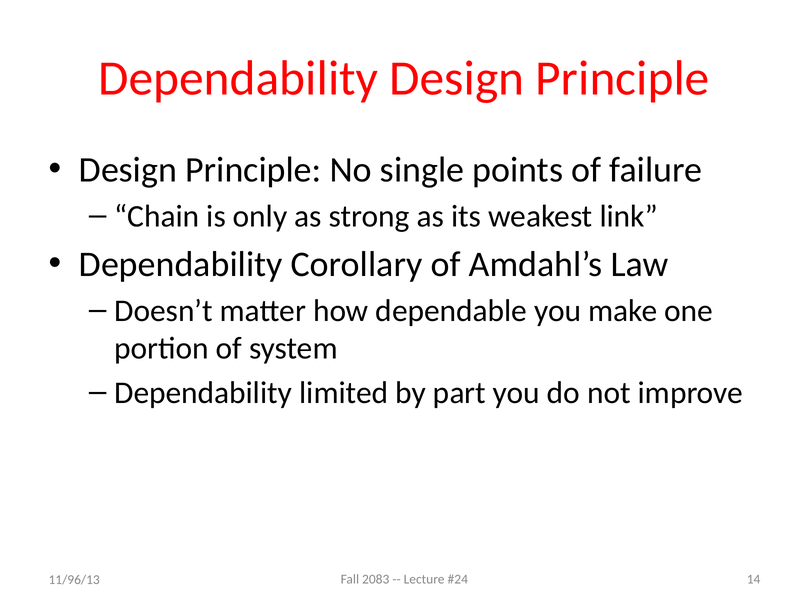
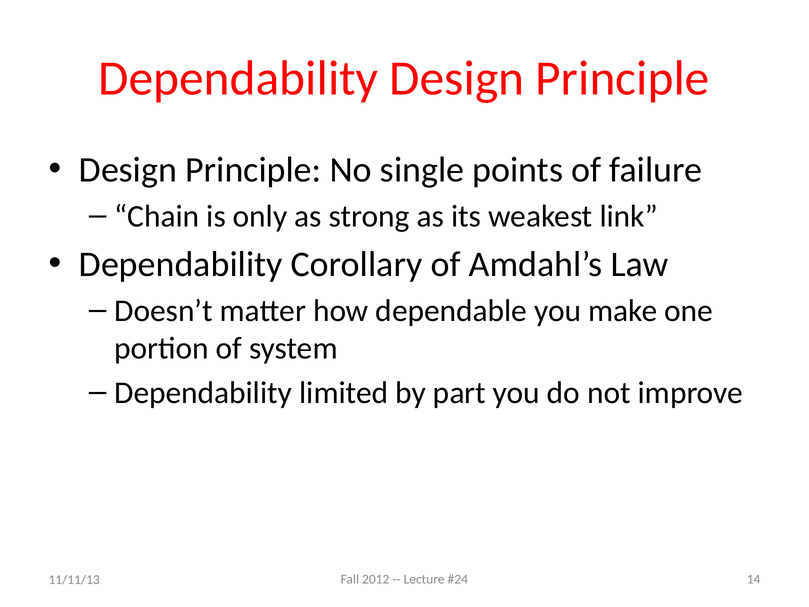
2083: 2083 -> 2012
11/96/13: 11/96/13 -> 11/11/13
